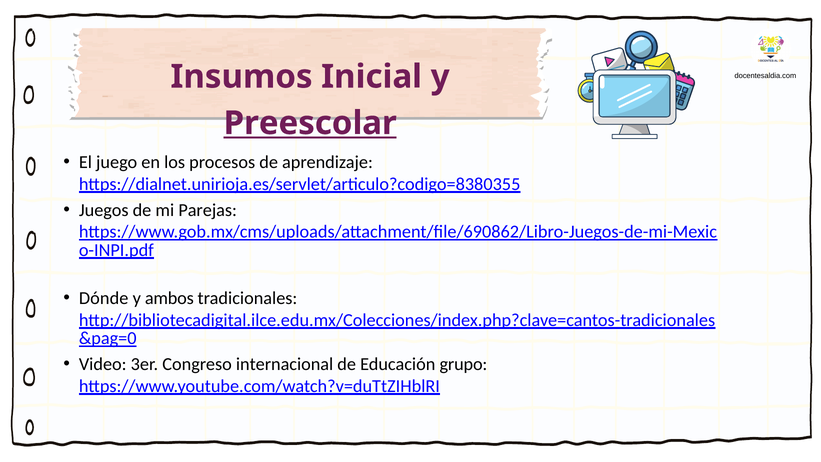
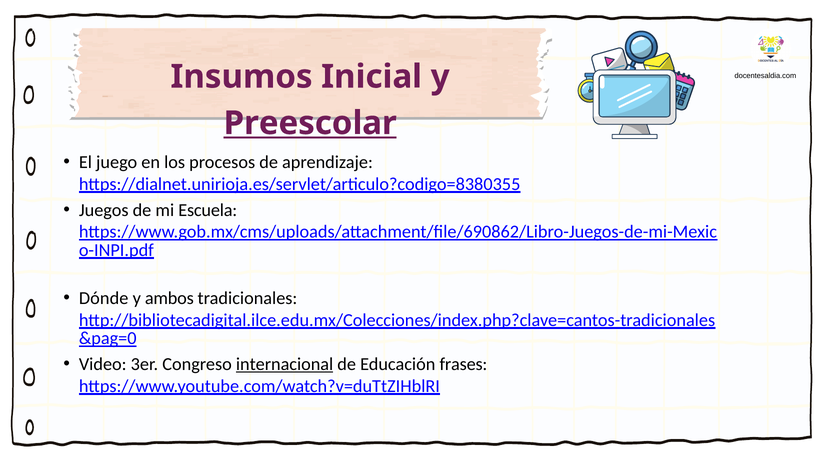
Parejas: Parejas -> Escuela
internacional underline: none -> present
grupo: grupo -> frases
